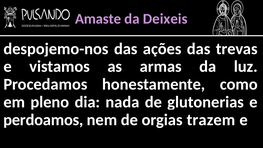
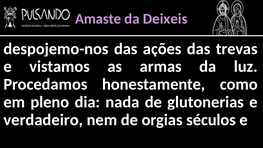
perdoamos: perdoamos -> verdadeiro
trazem: trazem -> séculos
